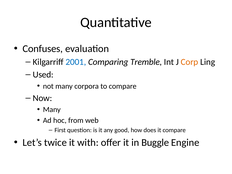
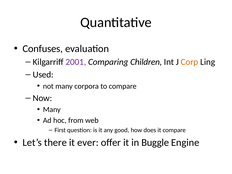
2001 colour: blue -> purple
Tremble: Tremble -> Children
twice: twice -> there
with: with -> ever
